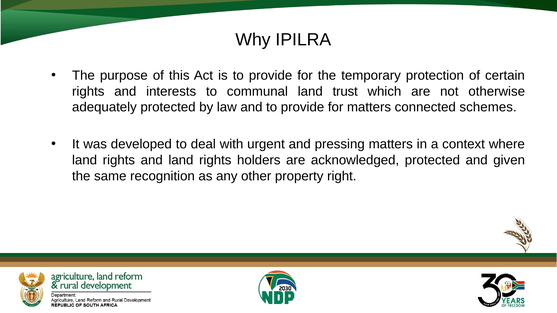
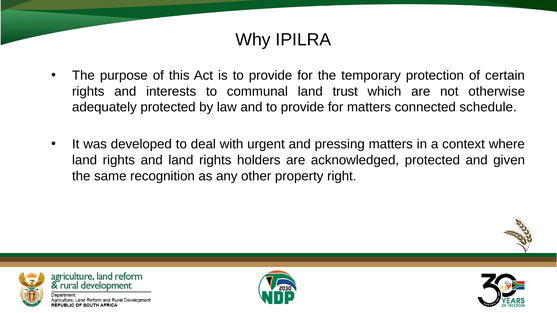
schemes: schemes -> schedule
